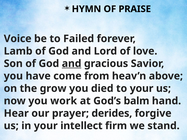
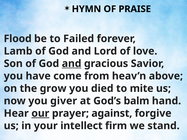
Voice: Voice -> Flood
to your: your -> mite
work: work -> giver
our underline: none -> present
derides: derides -> against
